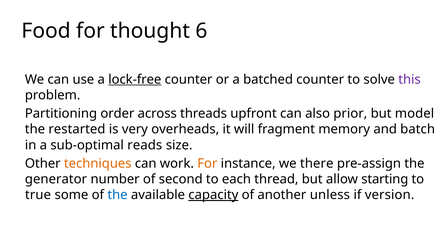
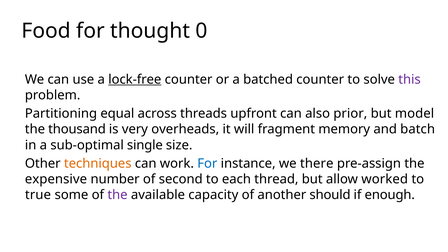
6: 6 -> 0
order: order -> equal
restarted: restarted -> thousand
reads: reads -> single
For at (207, 164) colour: orange -> blue
generator: generator -> expensive
starting: starting -> worked
the at (118, 195) colour: blue -> purple
capacity underline: present -> none
unless: unless -> should
version: version -> enough
